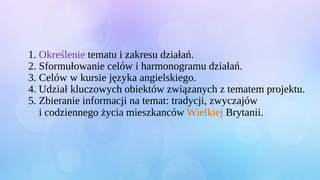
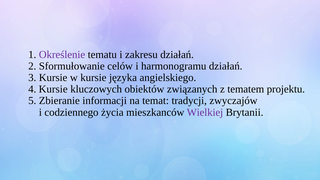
3 Celów: Celów -> Kursie
4 Udział: Udział -> Kursie
Wielkiej colour: orange -> purple
